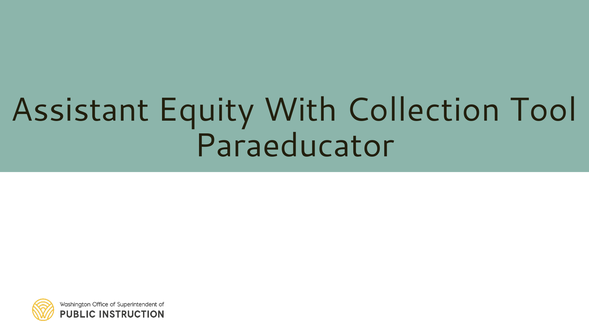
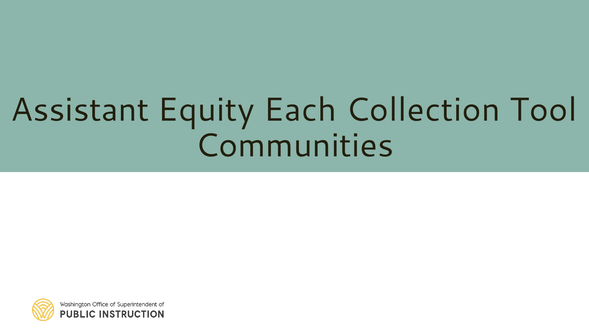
With: With -> Each
Paraeducator: Paraeducator -> Communities
